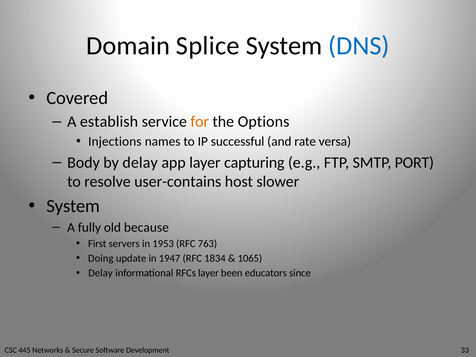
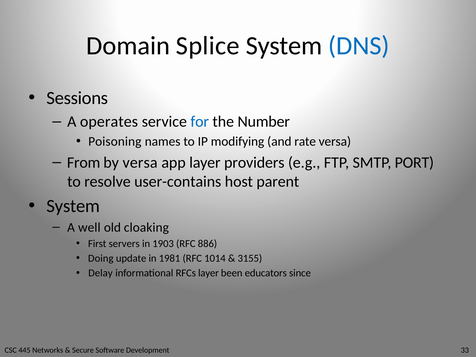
Covered: Covered -> Sessions
establish: establish -> operates
for colour: orange -> blue
Options: Options -> Number
Injections: Injections -> Poisoning
successful: successful -> modifying
Body: Body -> From
by delay: delay -> versa
capturing: capturing -> providers
slower: slower -> parent
fully: fully -> well
because: because -> cloaking
1953: 1953 -> 1903
763: 763 -> 886
1947: 1947 -> 1981
1834: 1834 -> 1014
1065: 1065 -> 3155
